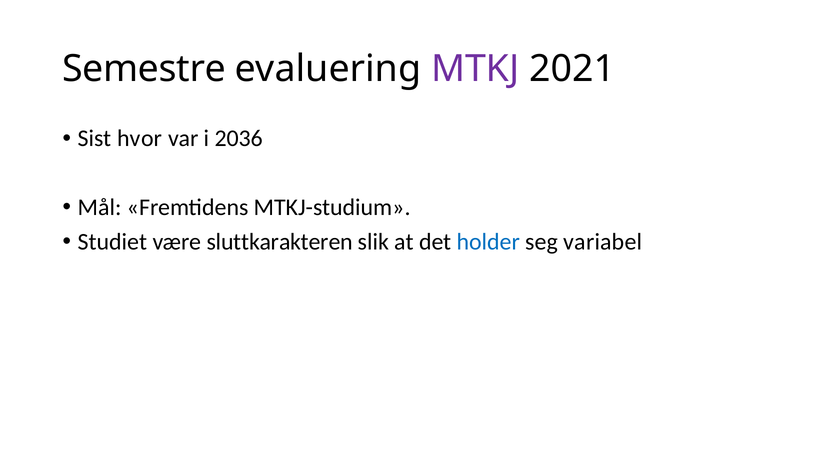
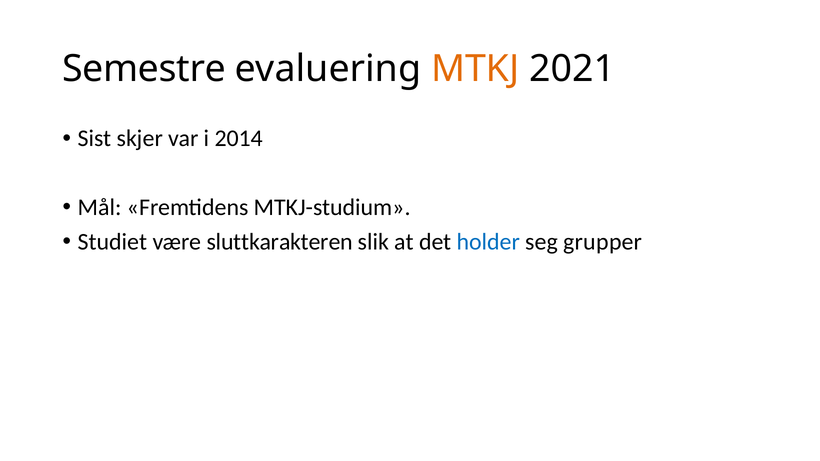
MTKJ colour: purple -> orange
hvor: hvor -> skjer
2036: 2036 -> 2014
variabel: variabel -> grupper
